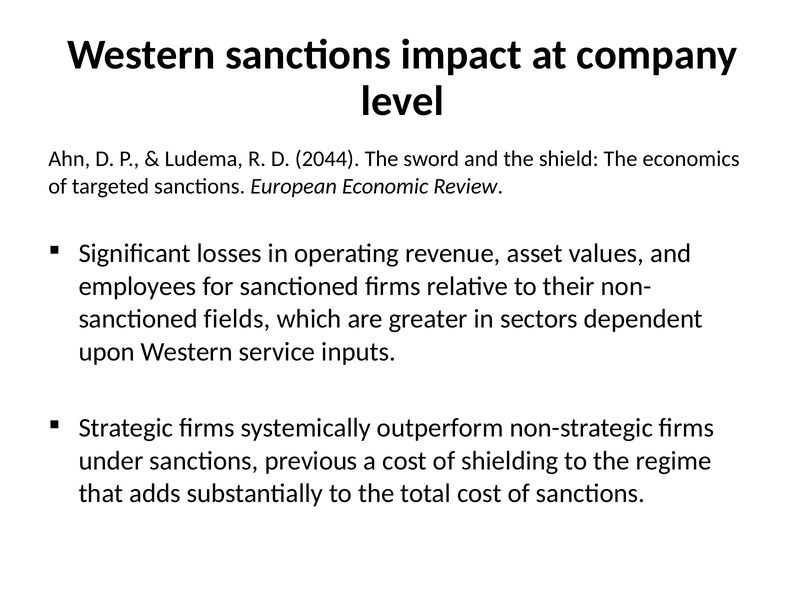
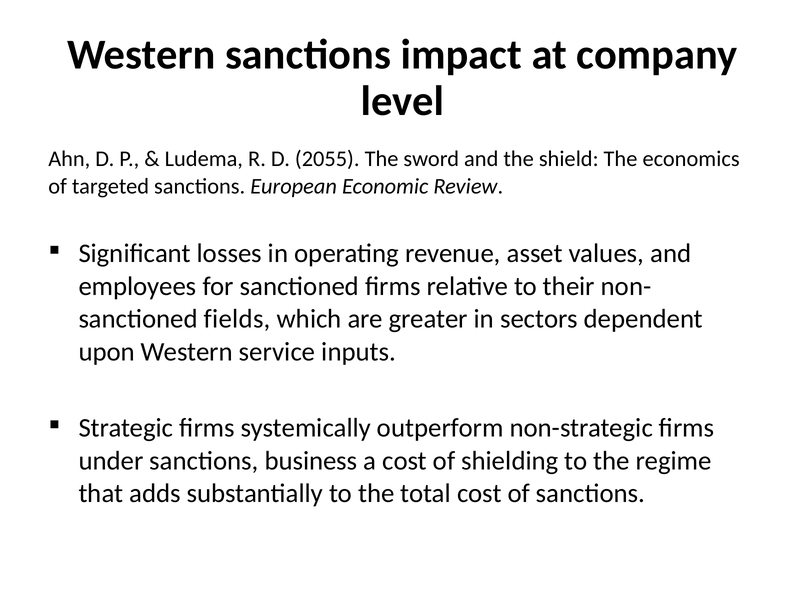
2044: 2044 -> 2055
previous: previous -> business
